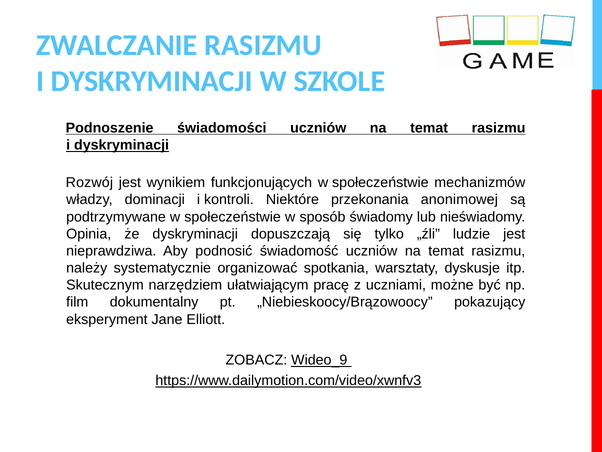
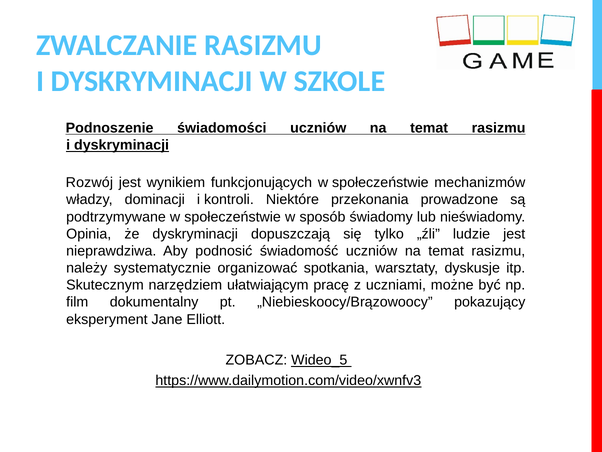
anonimowej: anonimowej -> prowadzone
Wideo_9: Wideo_9 -> Wideo_5
